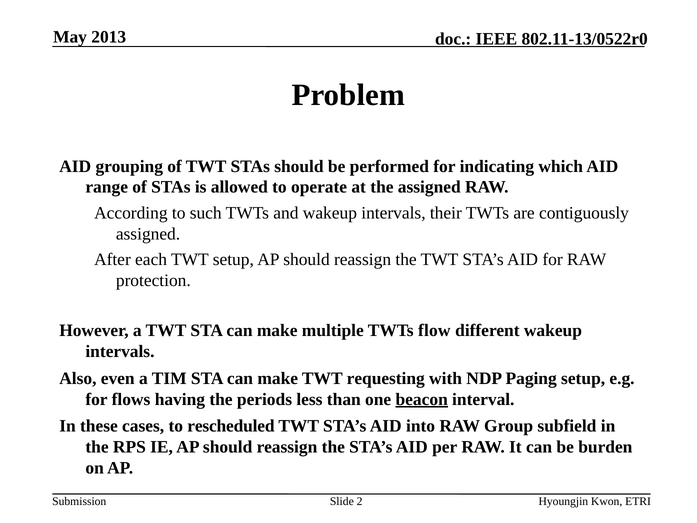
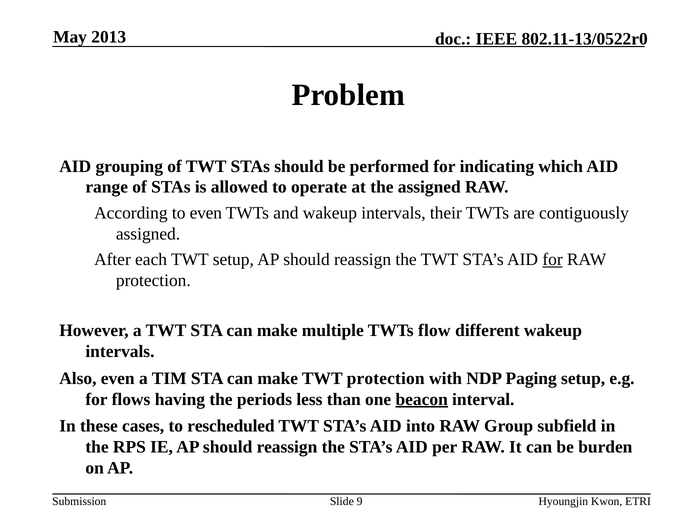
to such: such -> even
for at (553, 259) underline: none -> present
TWT requesting: requesting -> protection
2: 2 -> 9
